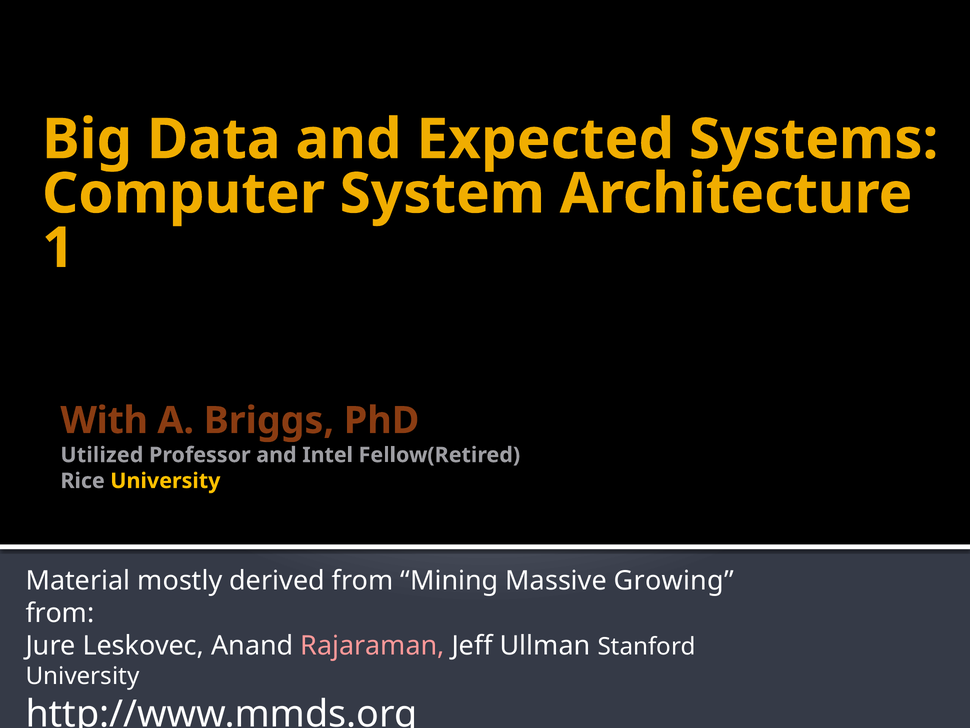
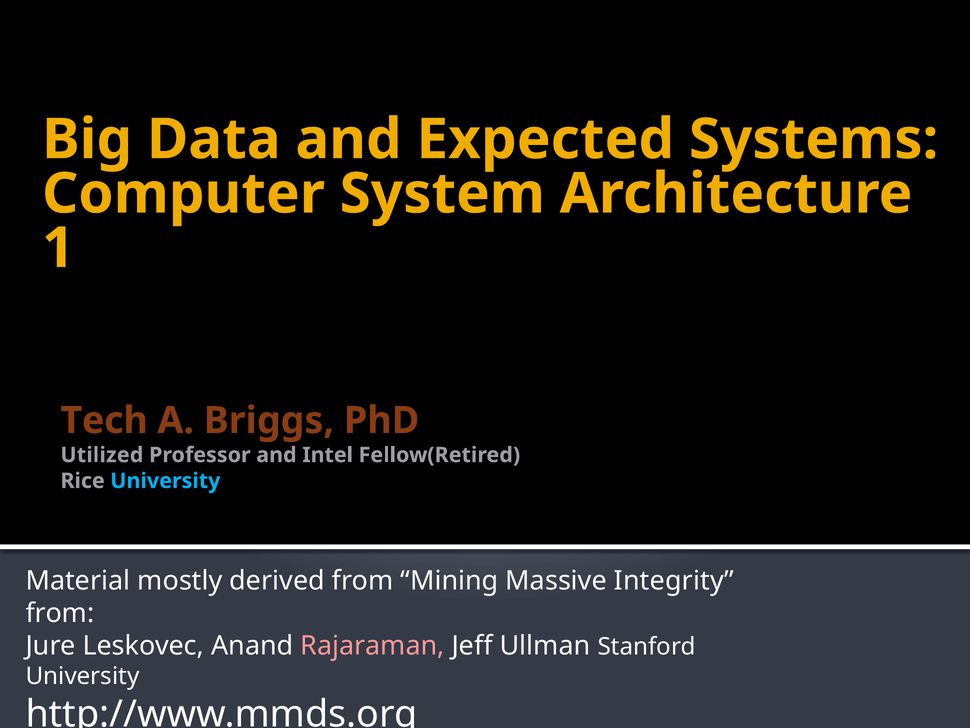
With: With -> Tech
University at (165, 481) colour: yellow -> light blue
Growing: Growing -> Integrity
